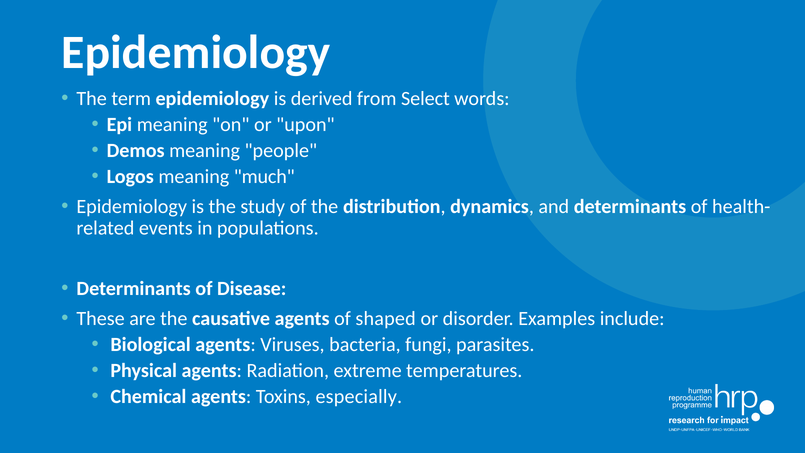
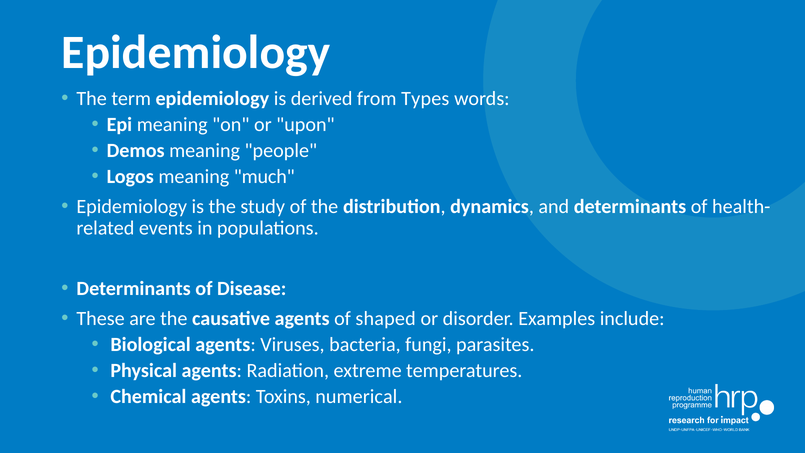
Select: Select -> Types
especially: especially -> numerical
